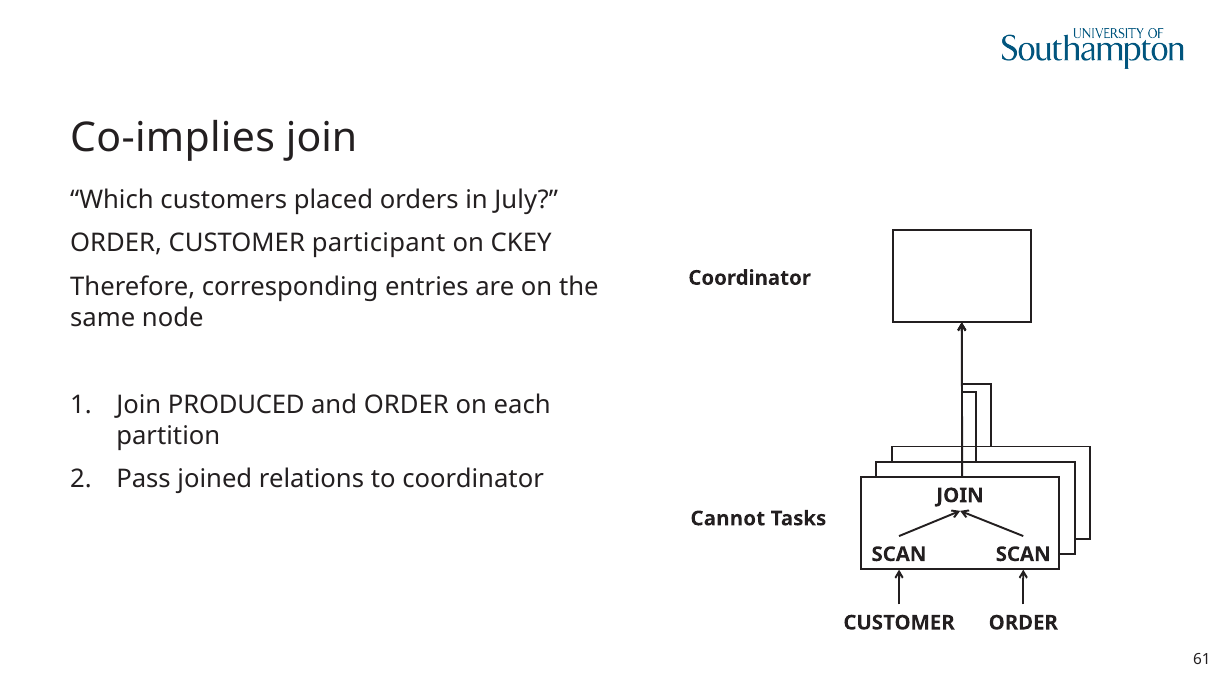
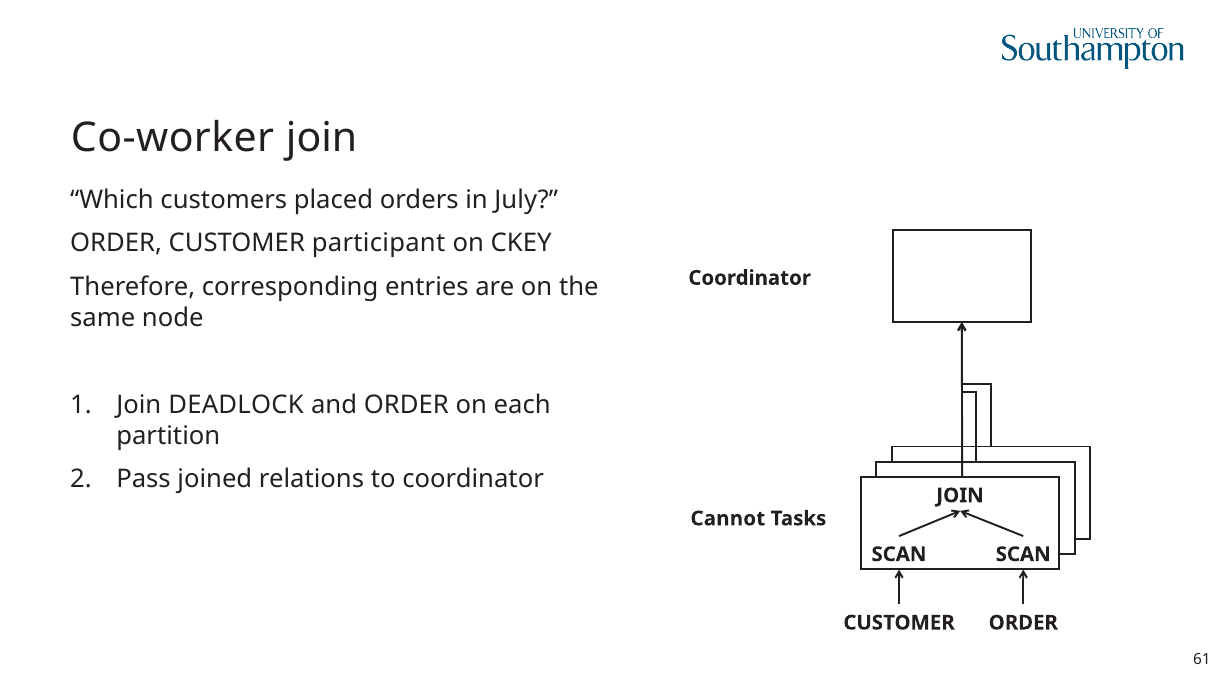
Co-implies: Co-implies -> Co-worker
PRODUCED: PRODUCED -> DEADLOCK
